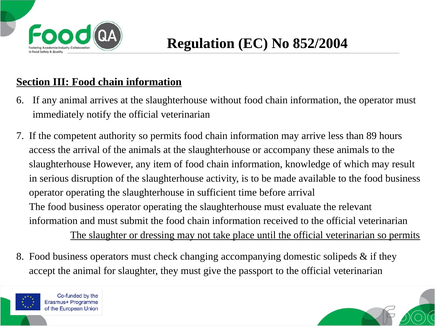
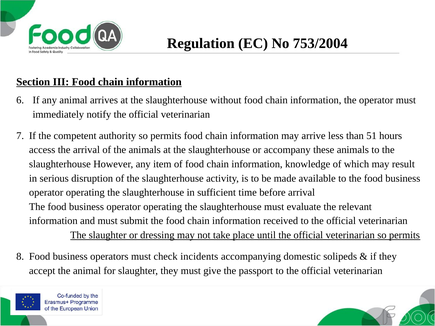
852/2004: 852/2004 -> 753/2004
89: 89 -> 51
changing: changing -> incidents
